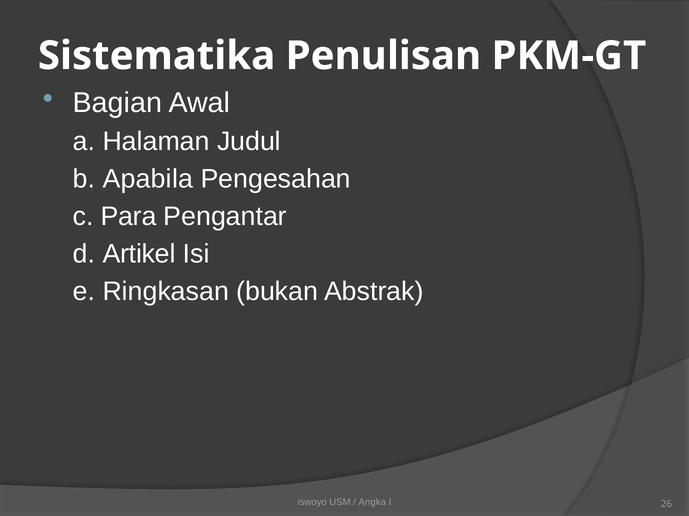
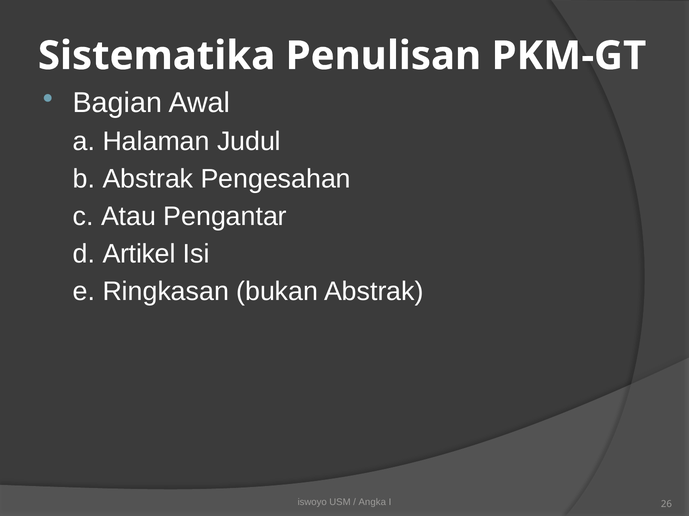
b Apabila: Apabila -> Abstrak
Para: Para -> Atau
